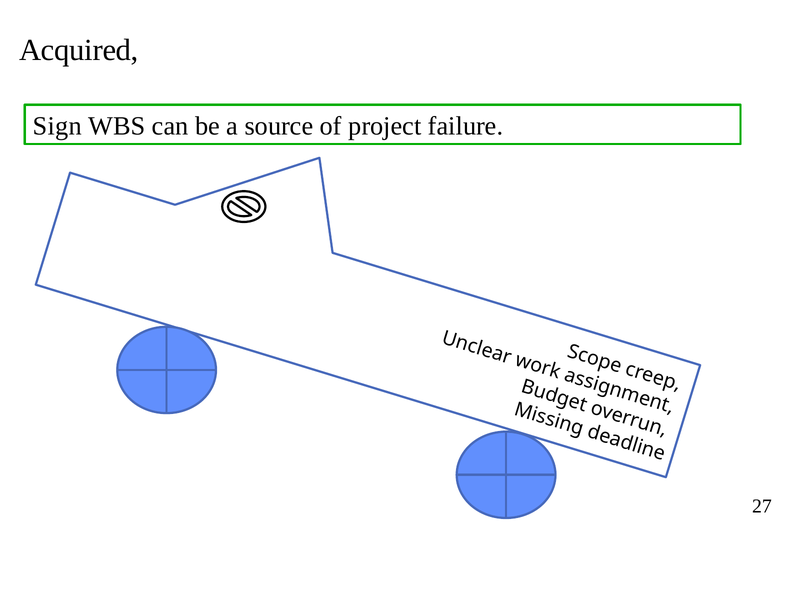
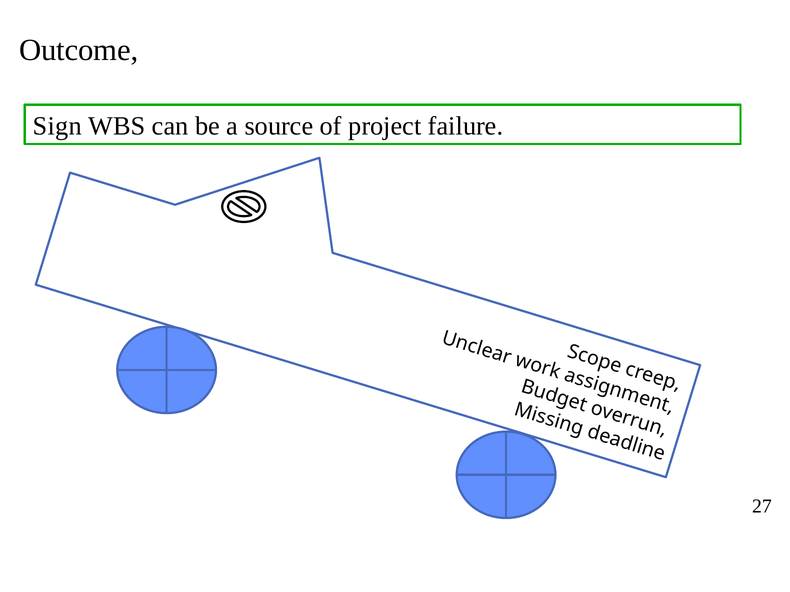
Acquired: Acquired -> Outcome
